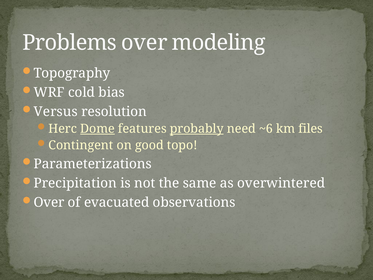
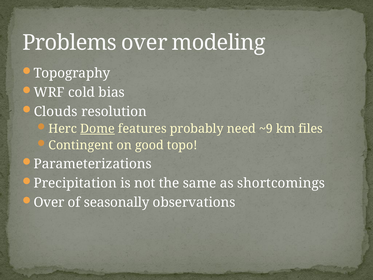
Versus: Versus -> Clouds
probably underline: present -> none
~6: ~6 -> ~9
overwintered: overwintered -> shortcomings
evacuated: evacuated -> seasonally
